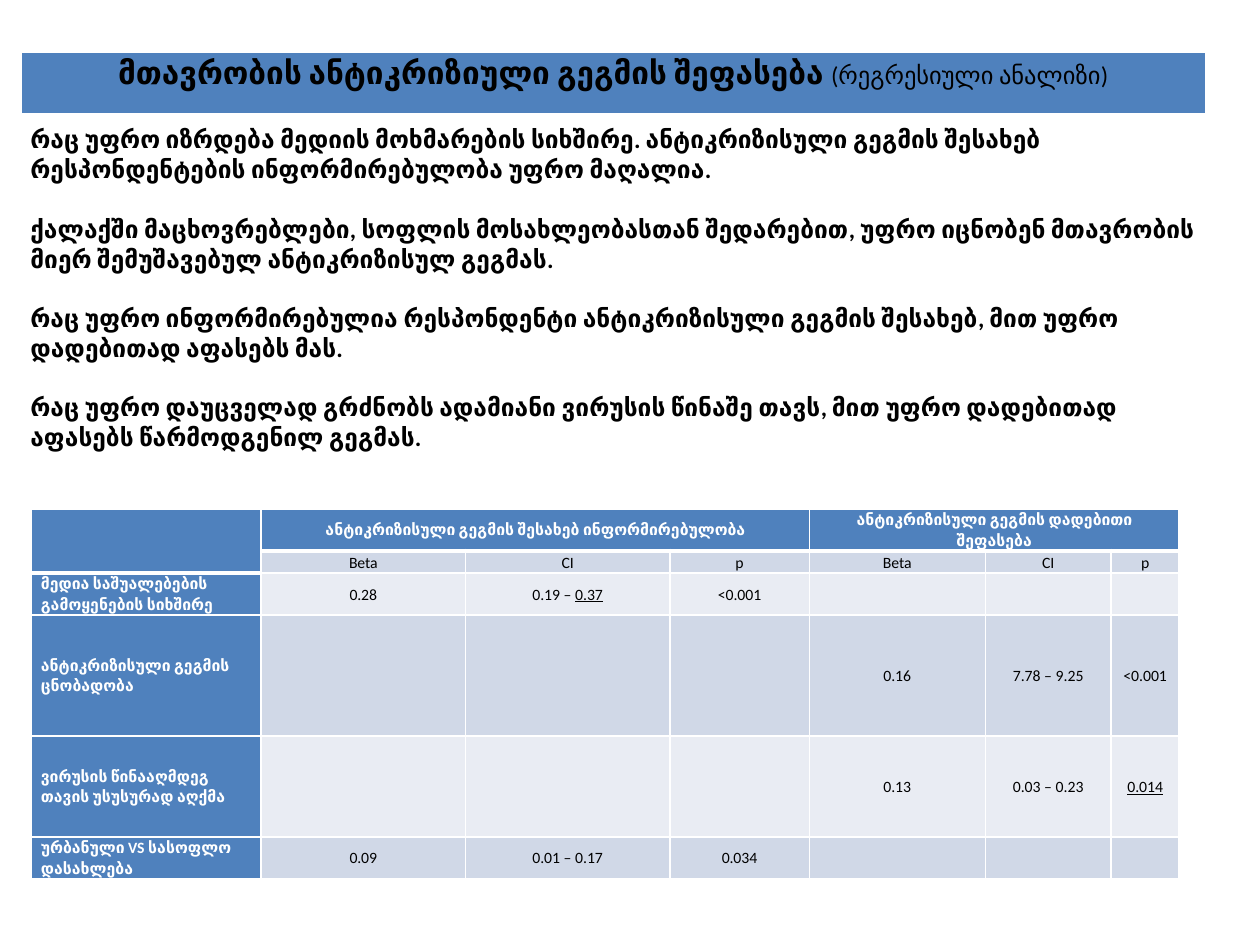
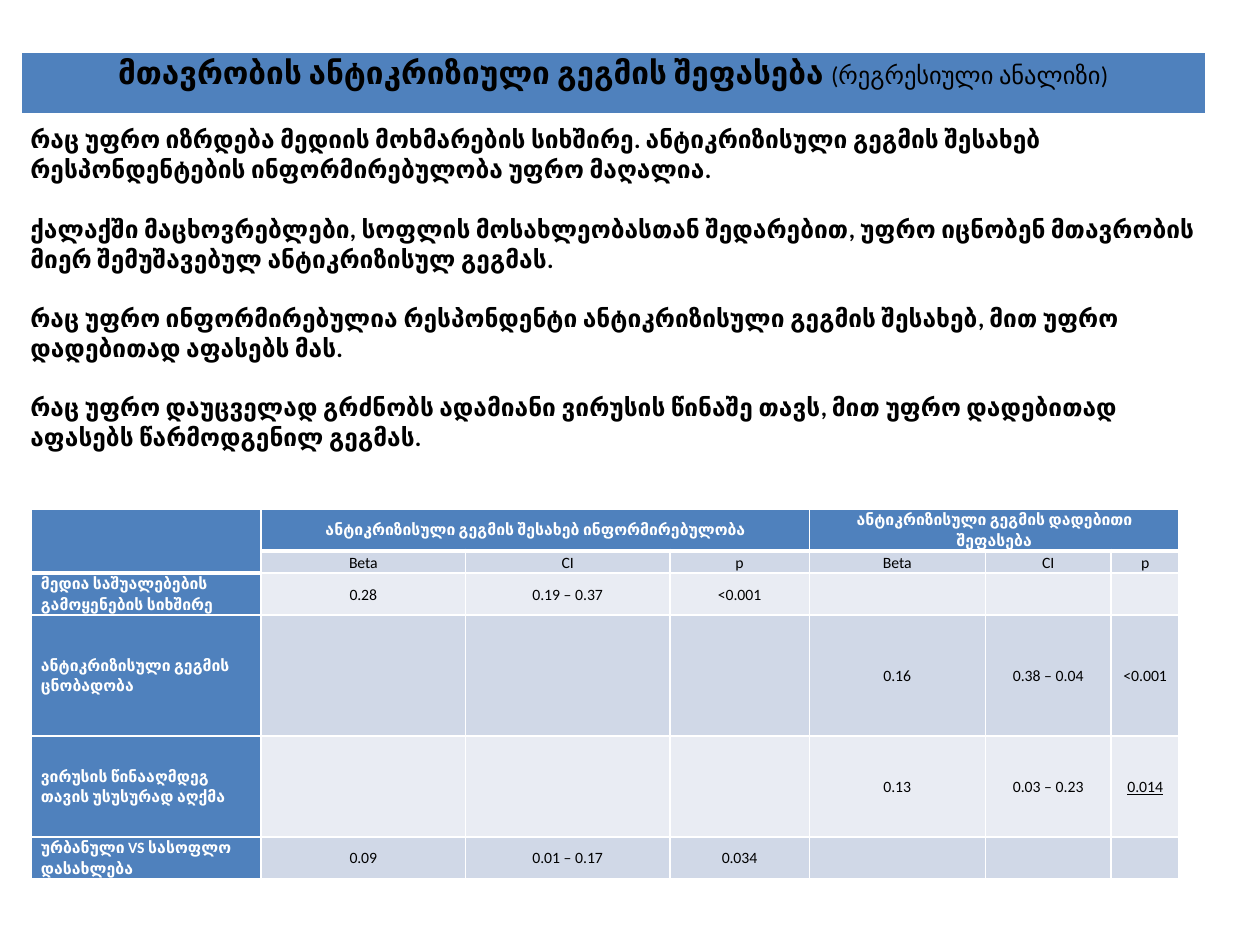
0.37 underline: present -> none
7.78: 7.78 -> 0.38
9.25: 9.25 -> 0.04
